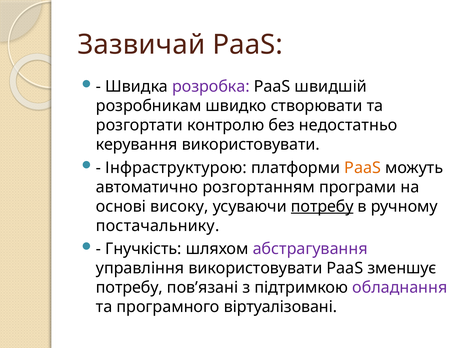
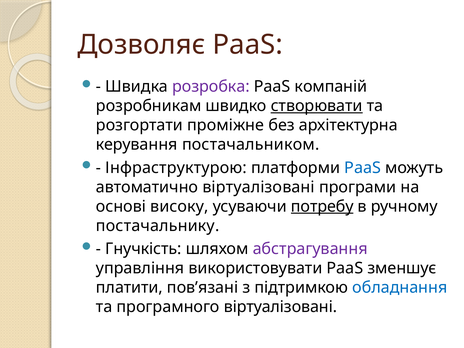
Зазвичай: Зазвичай -> Дозволяє
швидшій: швидшій -> компаній
створювати underline: none -> present
контролю: контролю -> проміжне
недостатньо: недостатньо -> архітектурна
керування використовувати: використовувати -> постачальником
PaaS at (363, 168) colour: orange -> blue
автоматично розгортанням: розгортанням -> віртуалізовані
потребу at (129, 288): потребу -> платити
обладнання colour: purple -> blue
